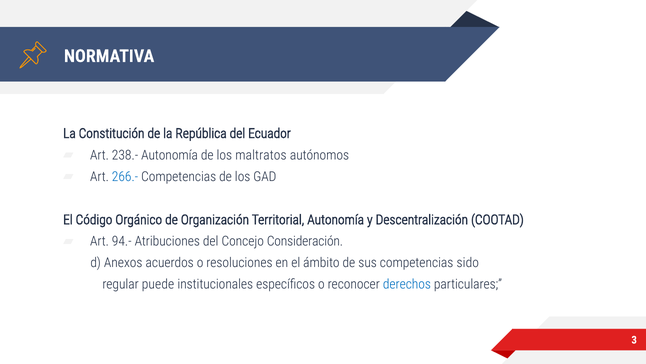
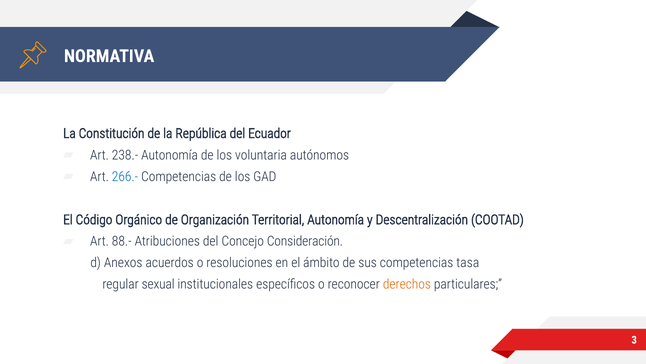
maltratos: maltratos -> voluntaria
94.-: 94.- -> 88.-
sido: sido -> tasa
puede: puede -> sexual
derechos colour: blue -> orange
